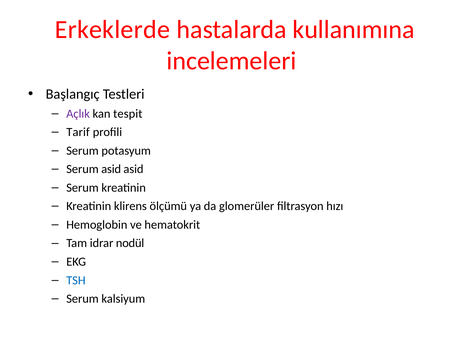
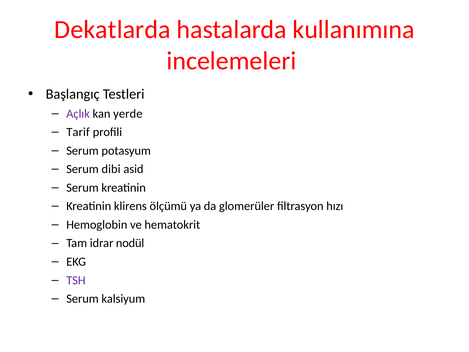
Erkeklerde: Erkeklerde -> Dekatlarda
tespit: tespit -> yerde
Serum asid: asid -> dibi
TSH colour: blue -> purple
